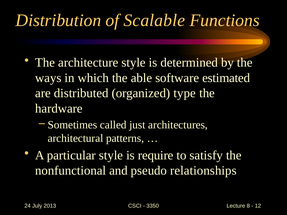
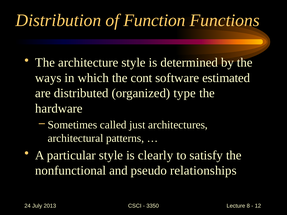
Scalable: Scalable -> Function
able: able -> cont
require: require -> clearly
